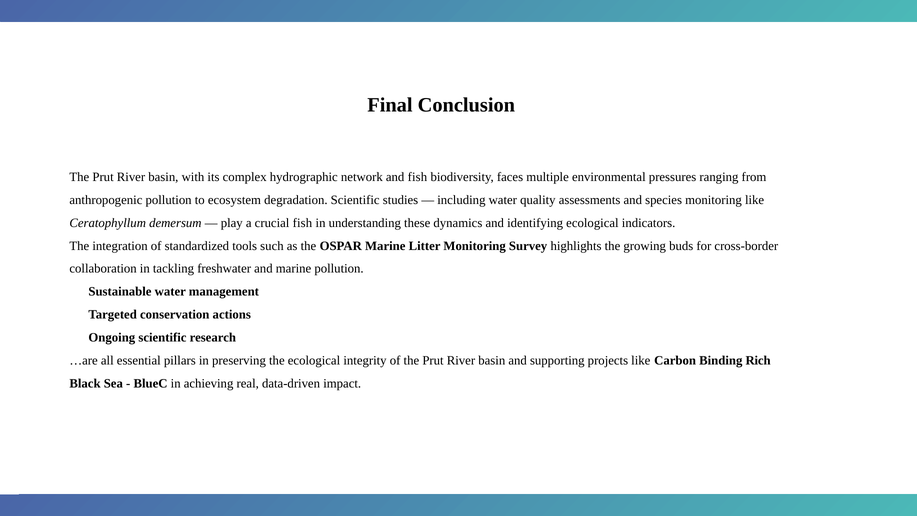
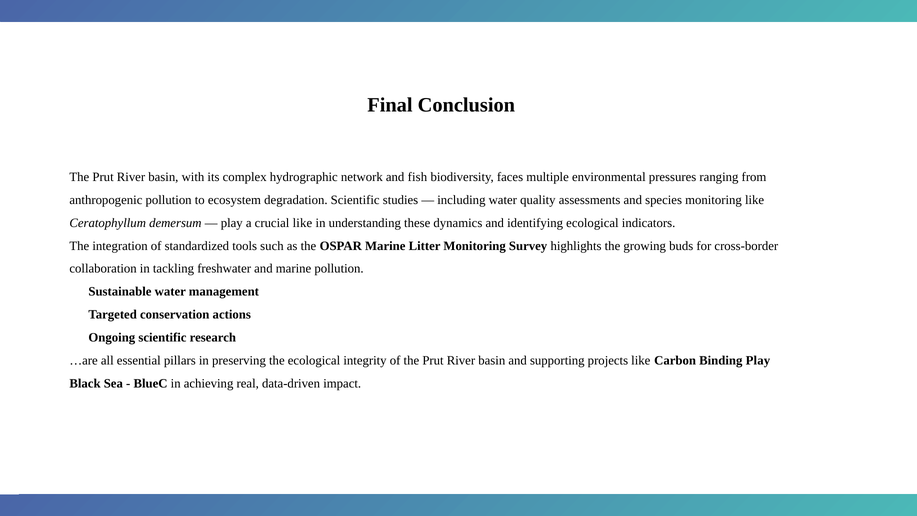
crucial fish: fish -> like
Binding Rich: Rich -> Play
